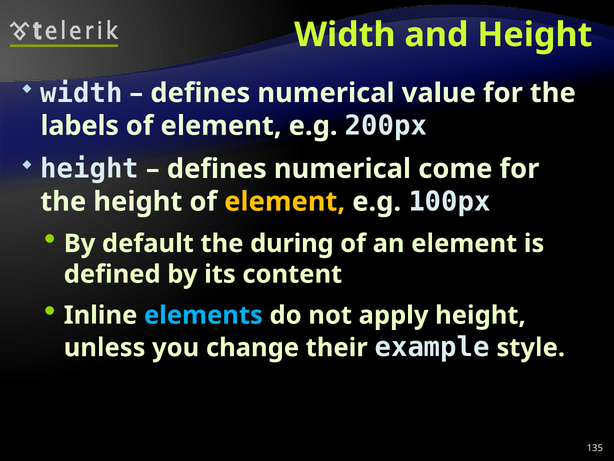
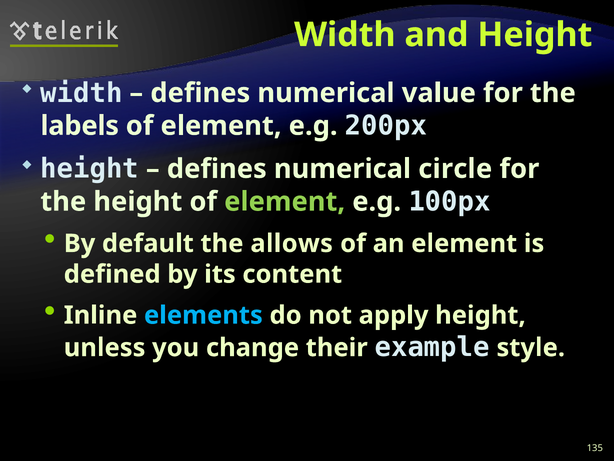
come: come -> circle
element at (285, 201) colour: yellow -> light green
during: during -> allows
